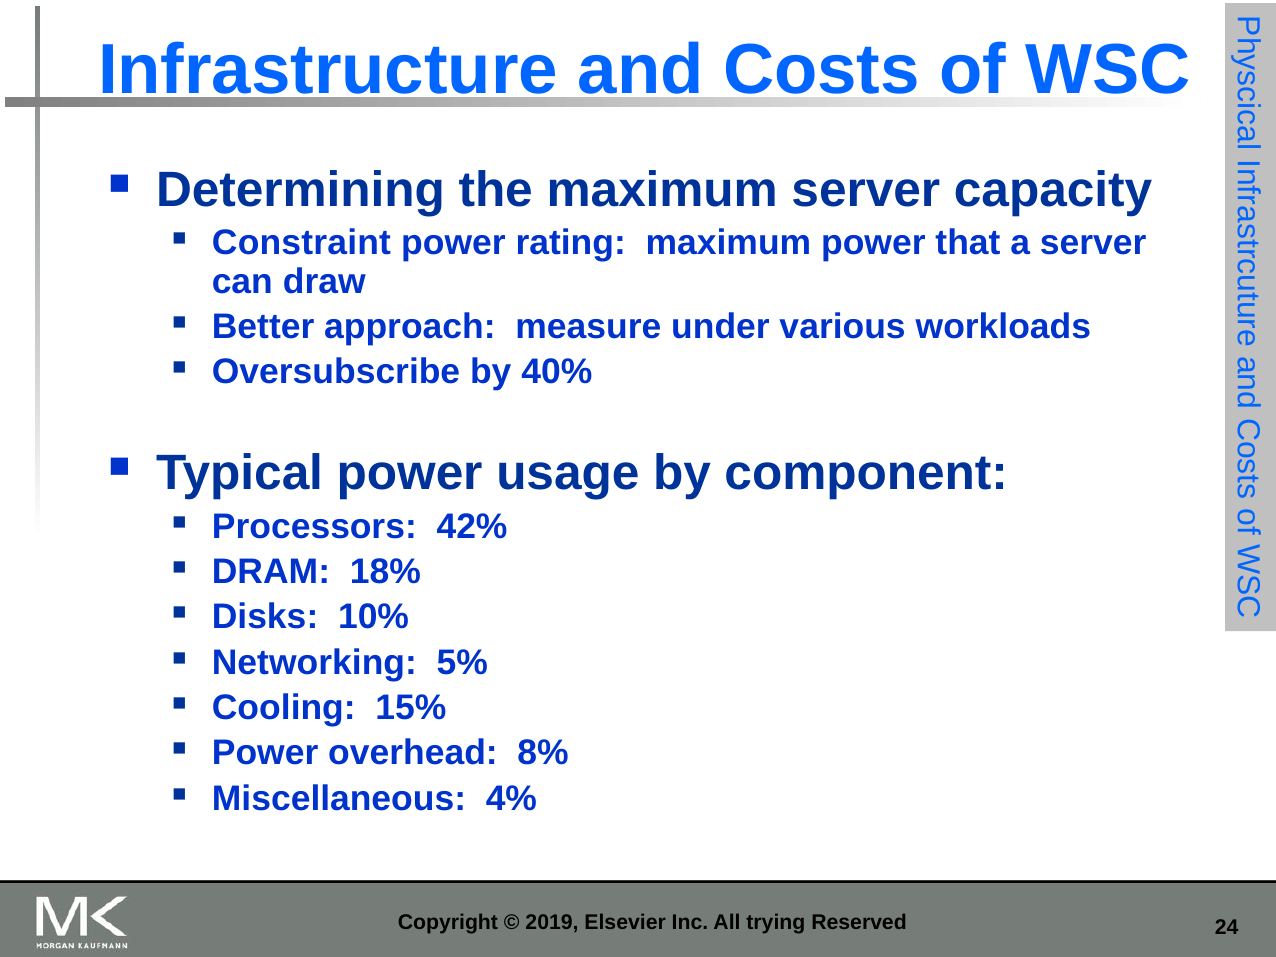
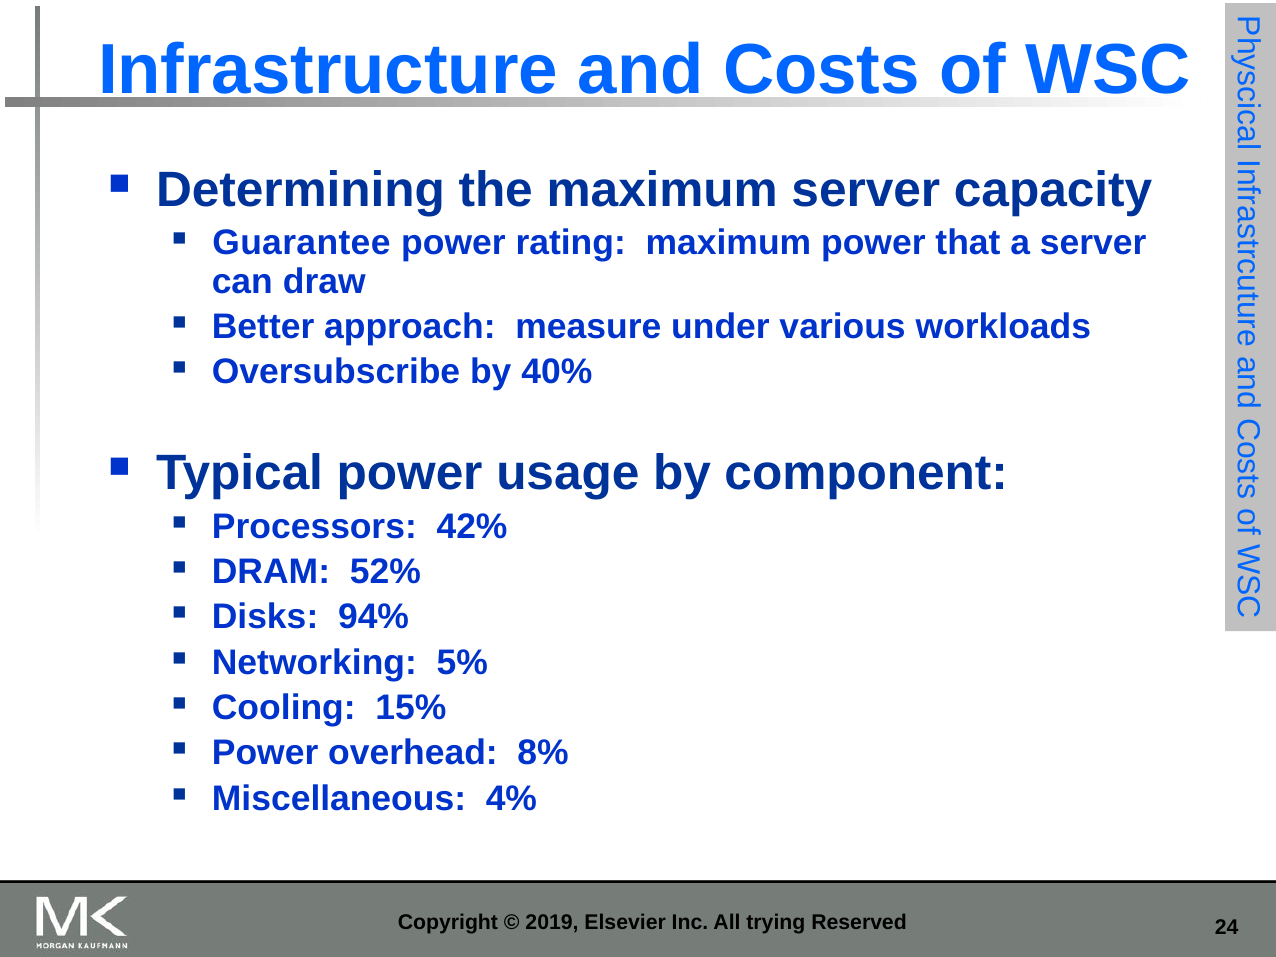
Constraint: Constraint -> Guarantee
18%: 18% -> 52%
10%: 10% -> 94%
